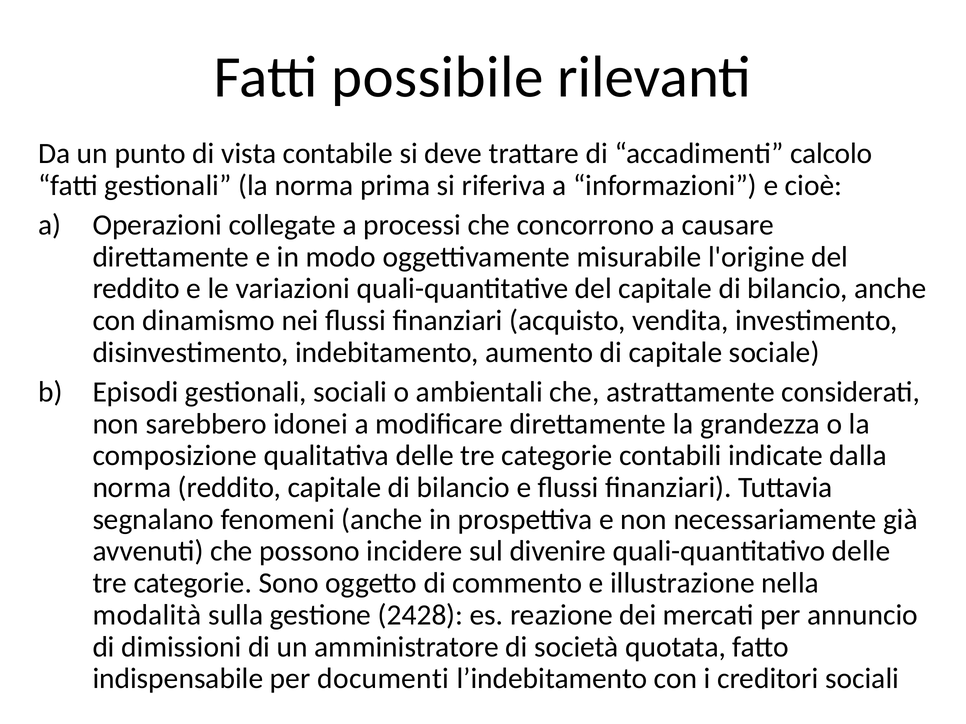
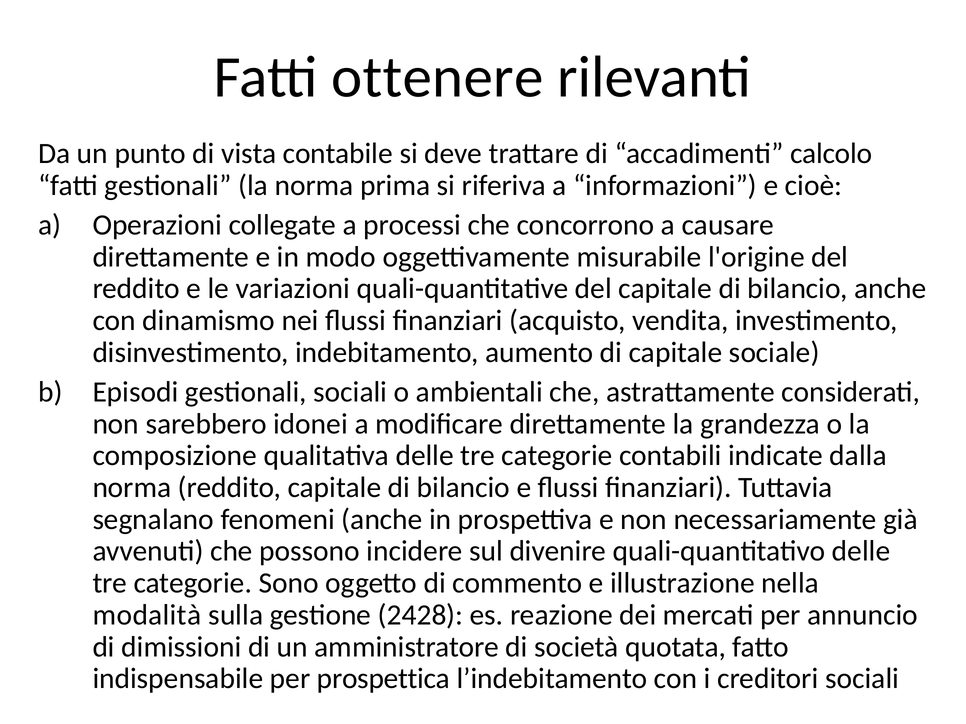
possibile: possibile -> ottenere
documenti: documenti -> prospettica
